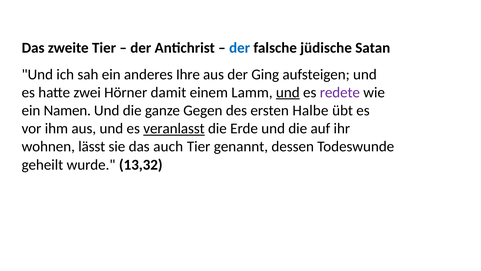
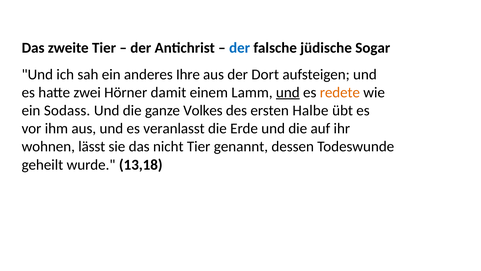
Satan: Satan -> Sogar
Ging: Ging -> Dort
redete colour: purple -> orange
Namen: Namen -> Sodass
Gegen: Gegen -> Volkes
veranlasst underline: present -> none
auch: auch -> nicht
13,32: 13,32 -> 13,18
